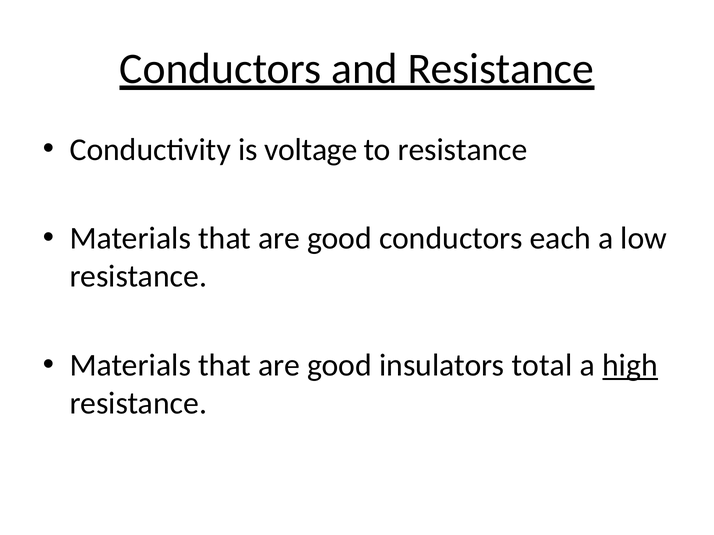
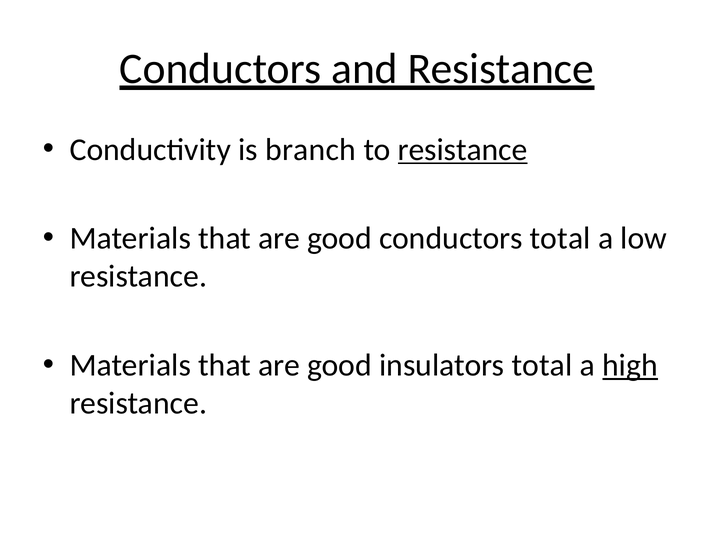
voltage: voltage -> branch
resistance at (463, 150) underline: none -> present
conductors each: each -> total
